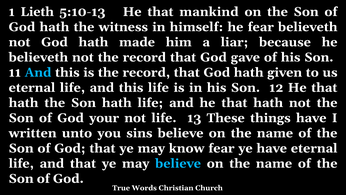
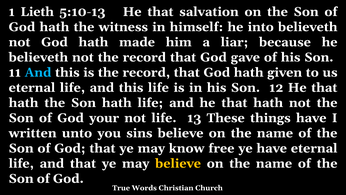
mankind: mankind -> salvation
he fear: fear -> into
know fear: fear -> free
believe at (178, 163) colour: light blue -> yellow
